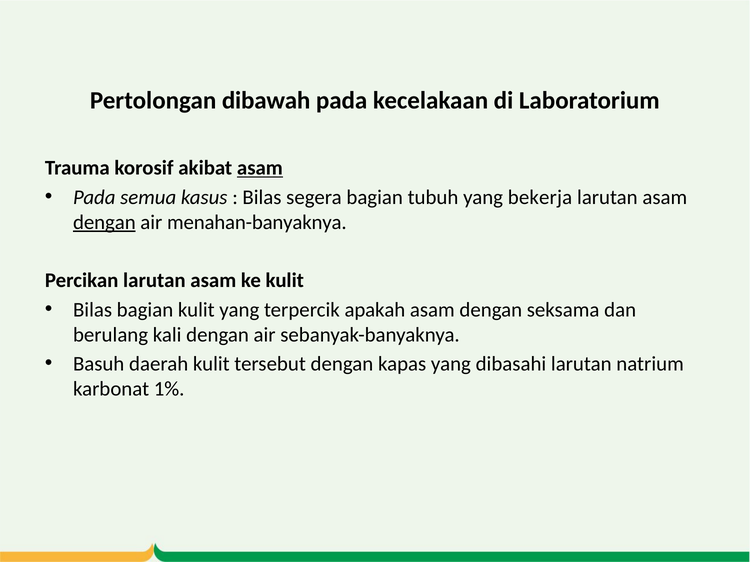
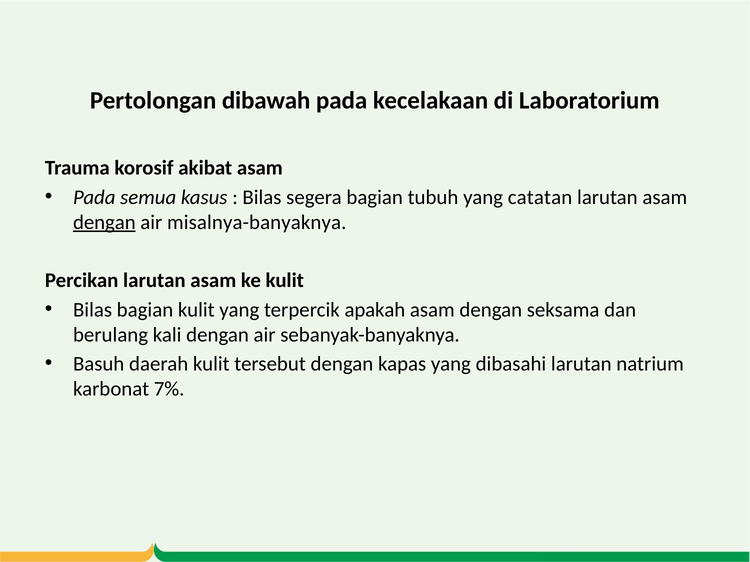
asam at (260, 168) underline: present -> none
bekerja: bekerja -> catatan
menahan-banyaknya: menahan-banyaknya -> misalnya-banyaknya
1%: 1% -> 7%
